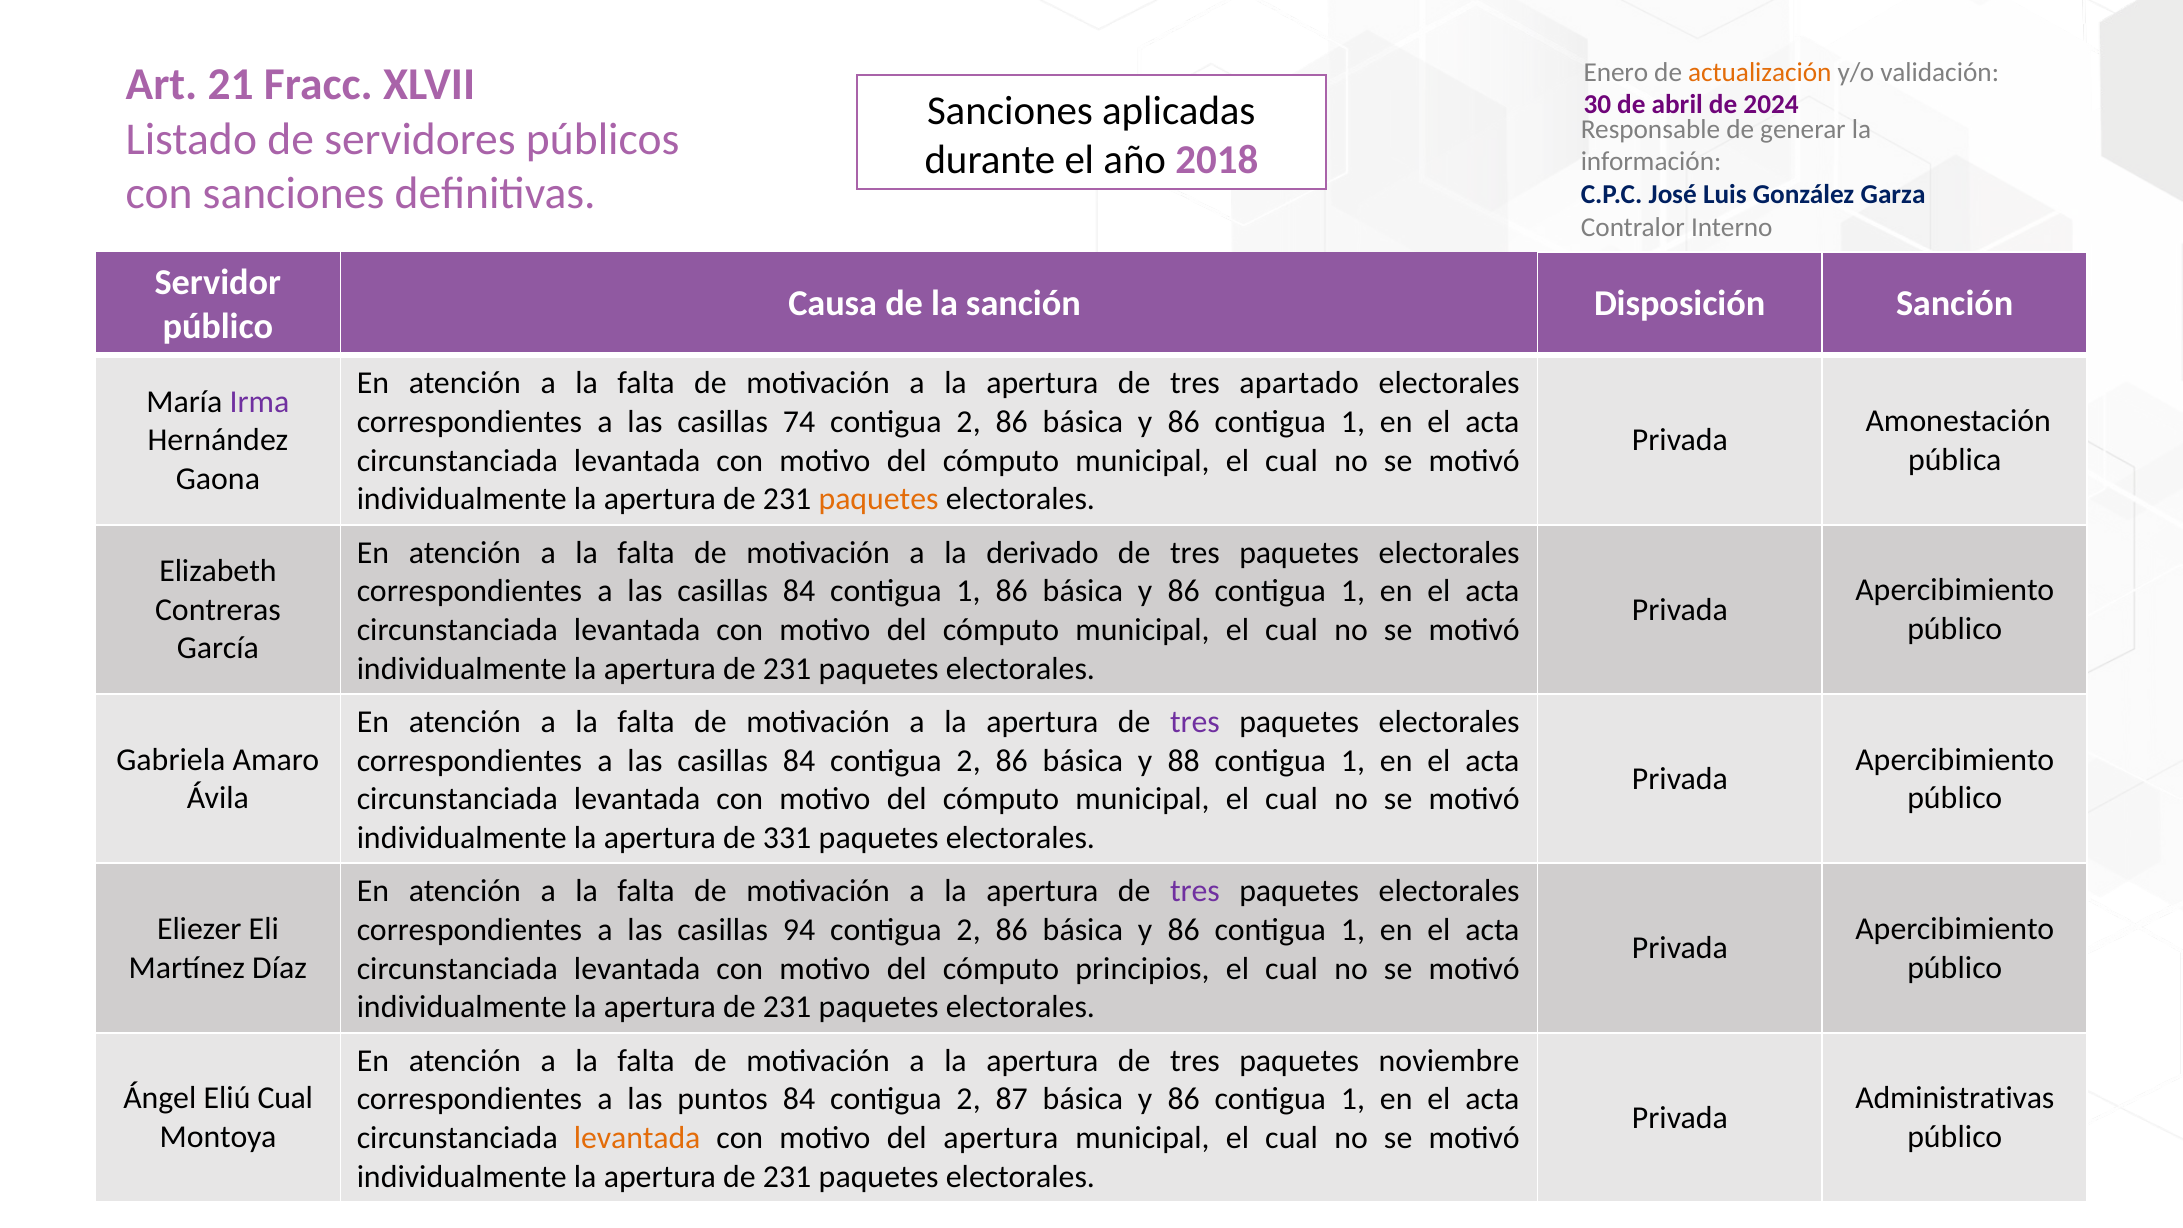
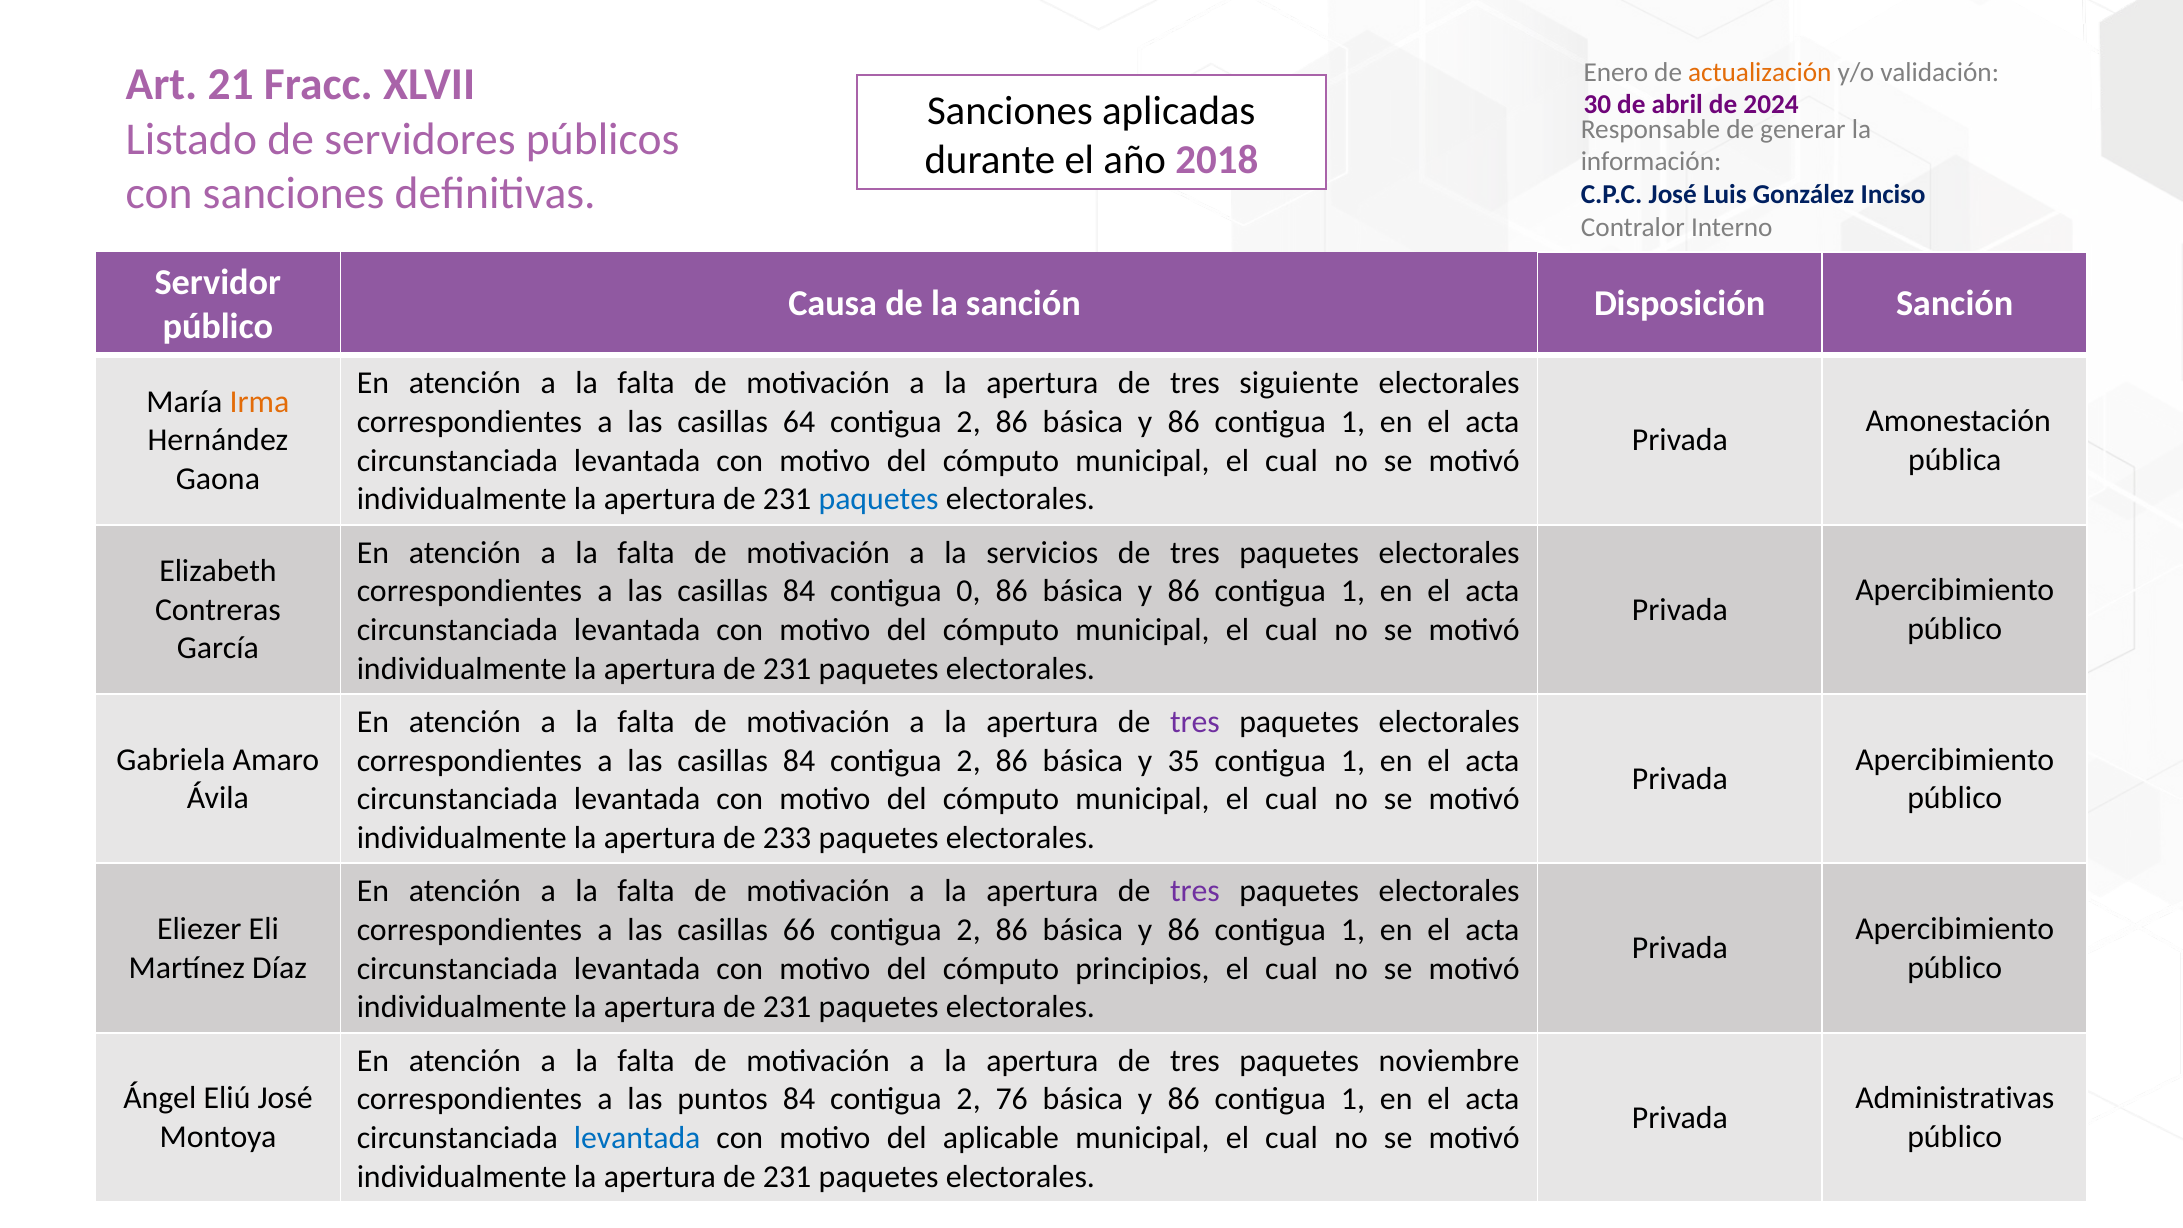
Garza: Garza -> Inciso
apartado: apartado -> siguiente
Irma colour: purple -> orange
74: 74 -> 64
paquetes at (879, 499) colour: orange -> blue
derivado: derivado -> servicios
84 contigua 1: 1 -> 0
88: 88 -> 35
331: 331 -> 233
94: 94 -> 66
Eliú Cual: Cual -> José
87: 87 -> 76
levantada at (637, 1138) colour: orange -> blue
del apertura: apertura -> aplicable
